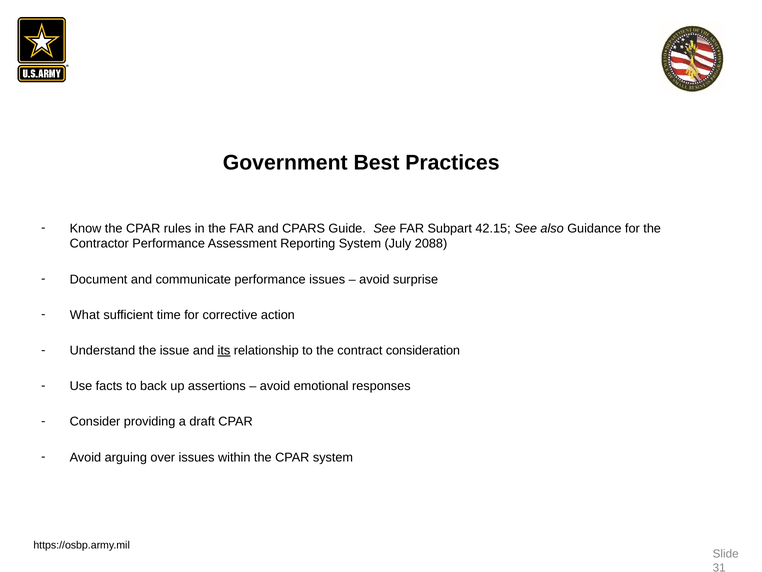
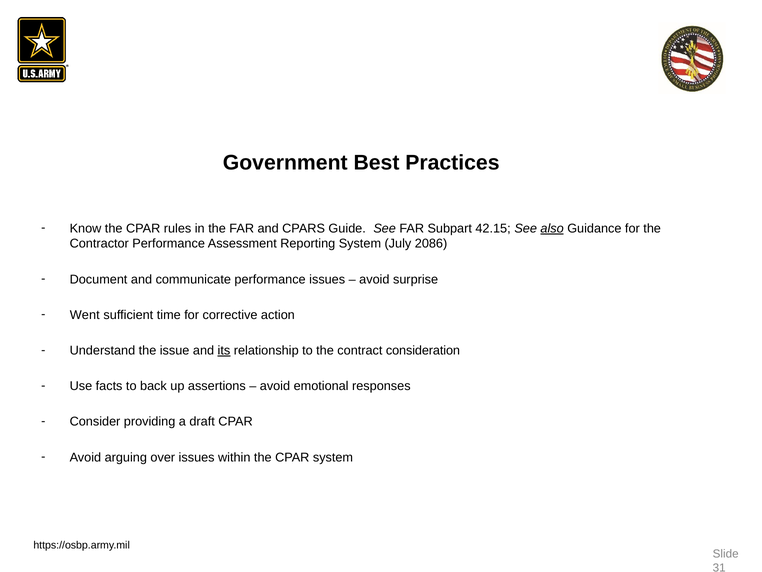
also underline: none -> present
2088: 2088 -> 2086
What: What -> Went
